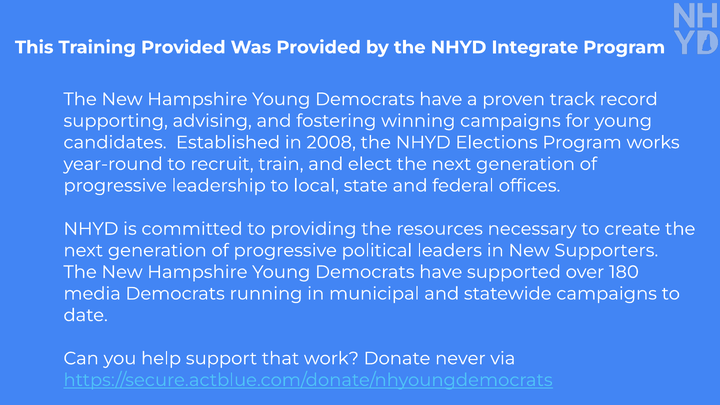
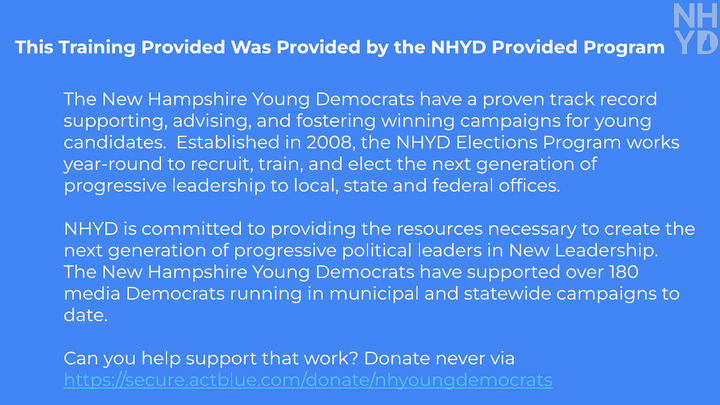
NHYD Integrate: Integrate -> Provided
New Supporters: Supporters -> Leadership
